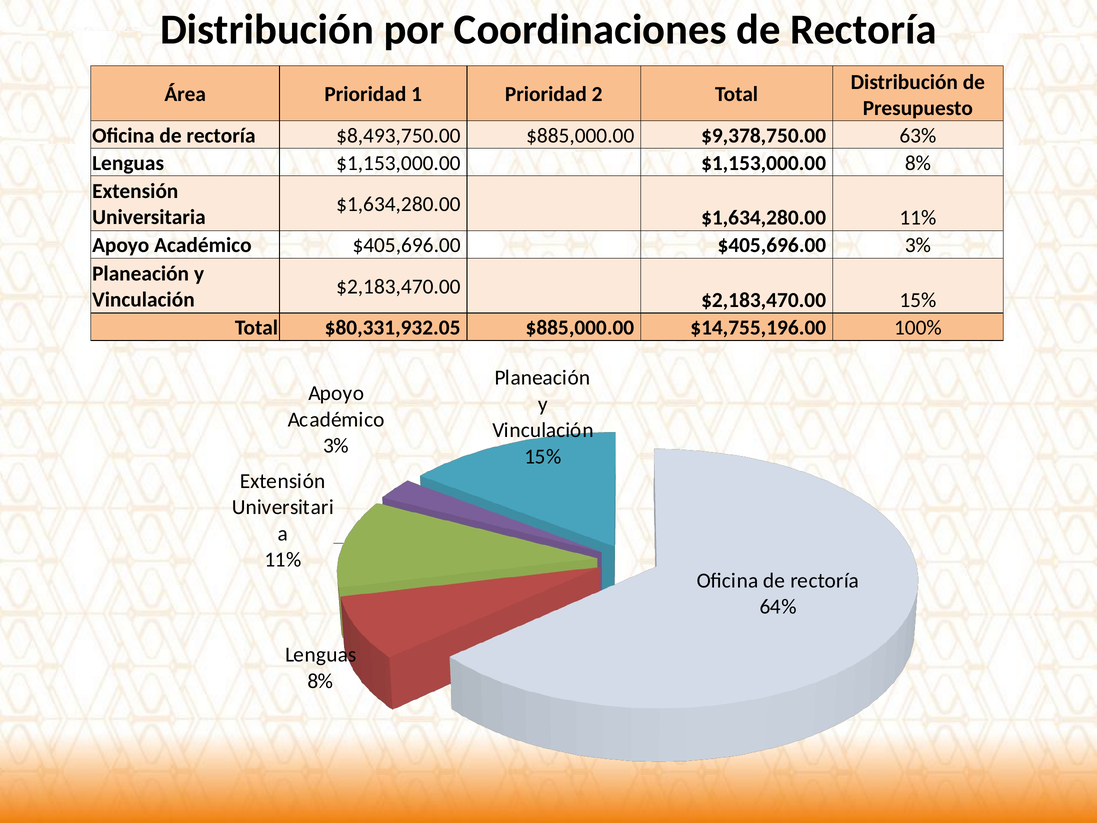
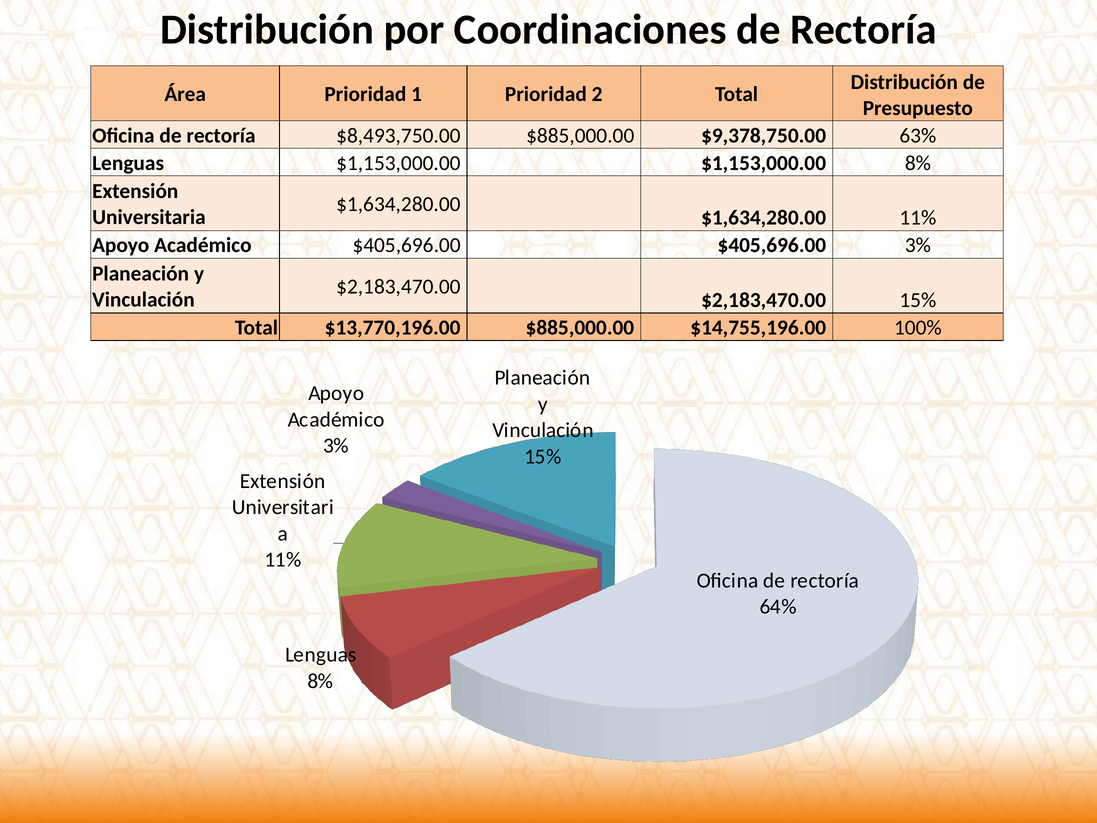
$80,331,932.05: $80,331,932.05 -> $13,770,196.00
